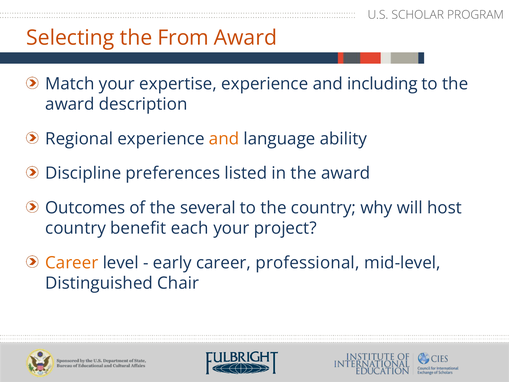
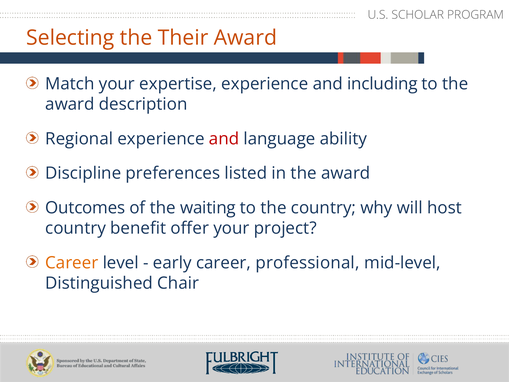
From: From -> Their
and at (224, 139) colour: orange -> red
several: several -> waiting
each: each -> offer
